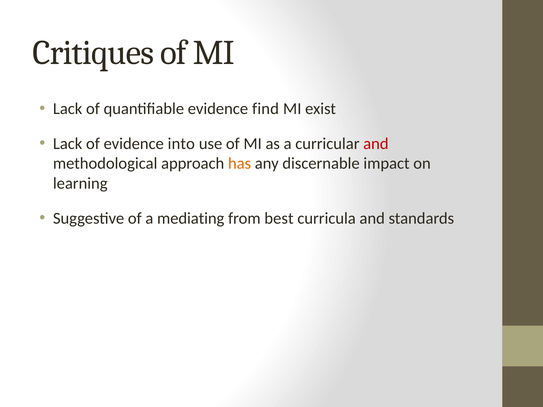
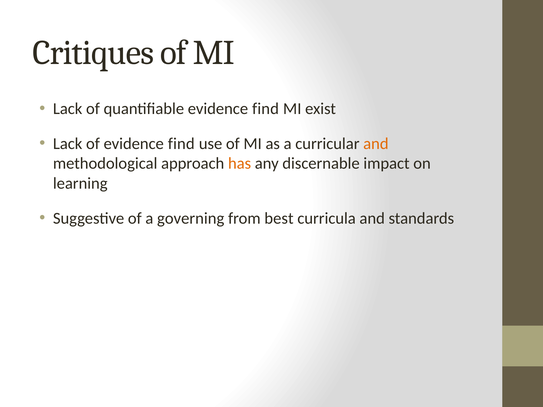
of evidence into: into -> find
and at (376, 144) colour: red -> orange
mediating: mediating -> governing
